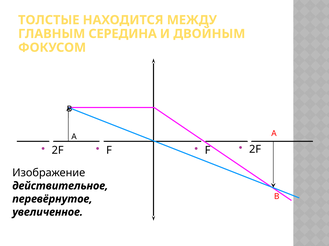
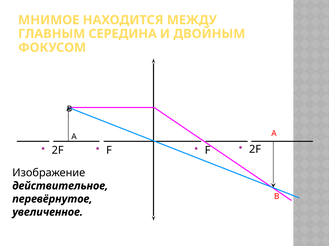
ТОЛСТЫЕ: ТОЛСТЫЕ -> МНИМОЕ
